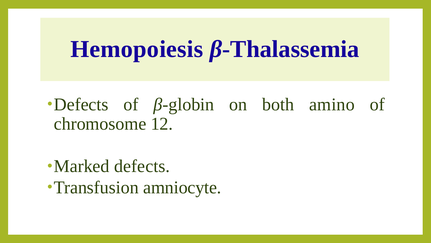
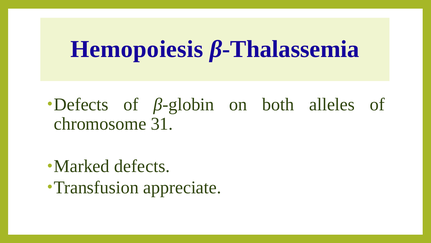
amino: amino -> alleles
12: 12 -> 31
amniocyte: amniocyte -> appreciate
